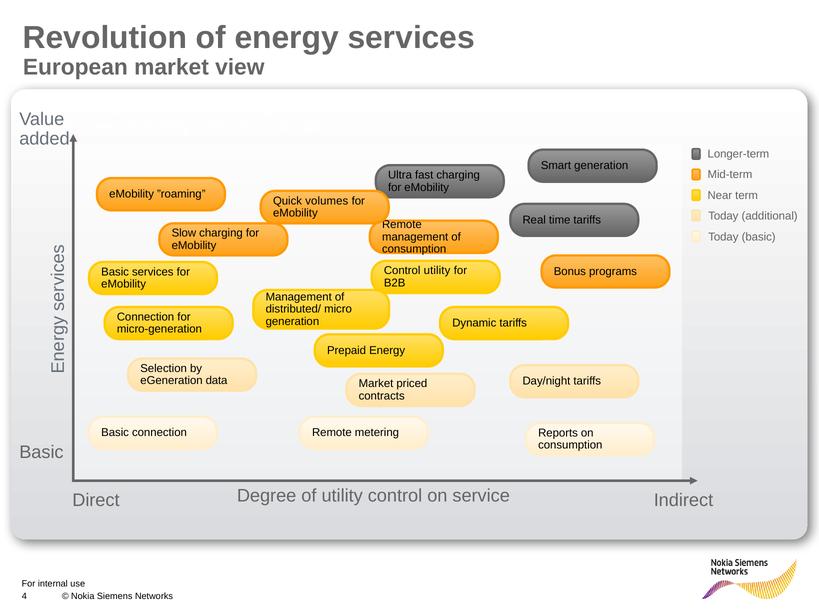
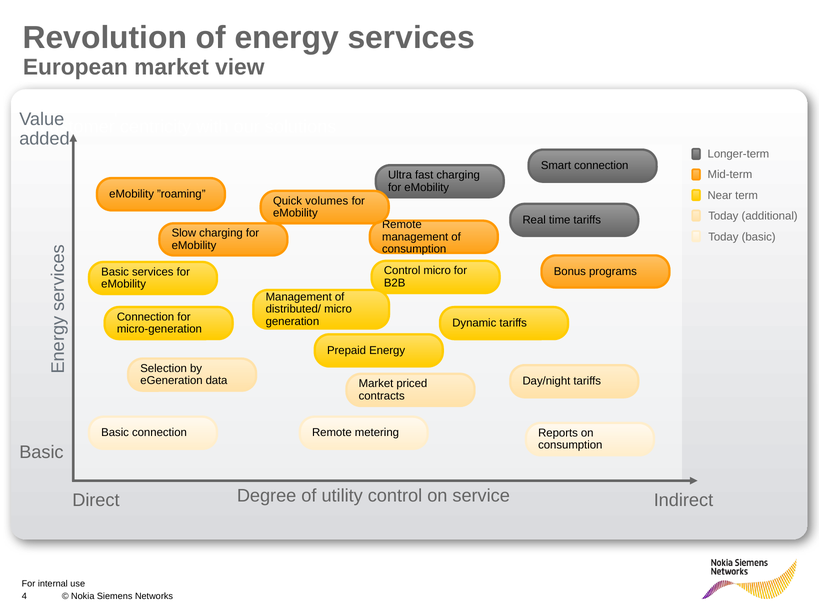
Smart generation: generation -> connection
Control utility: utility -> micro
